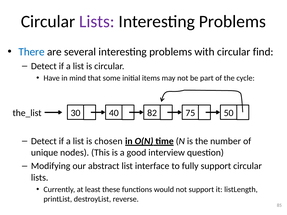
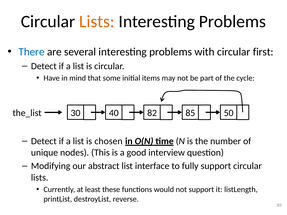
Lists at (97, 22) colour: purple -> orange
find: find -> first
82 75: 75 -> 85
